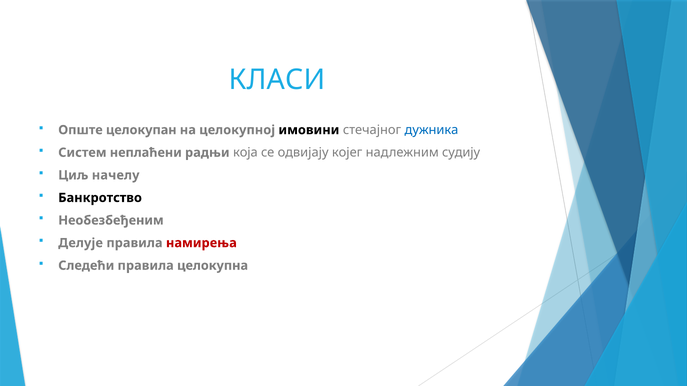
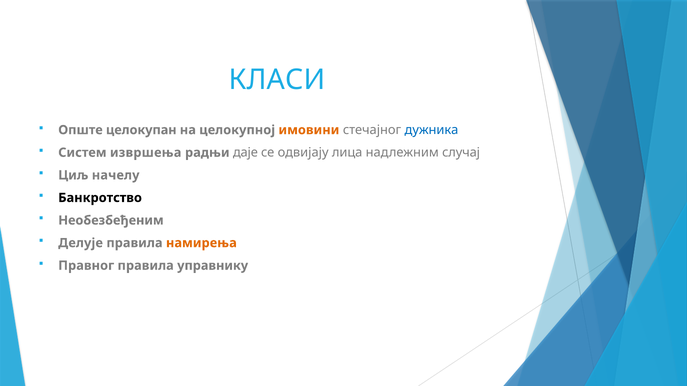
имовини colour: black -> orange
неплаћени: неплаћени -> извршења
која: која -> даје
којег: којег -> лица
судију: судију -> случај
намирења colour: red -> orange
Следећи: Следећи -> Правног
целокупна: целокупна -> управнику
